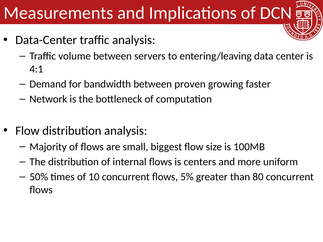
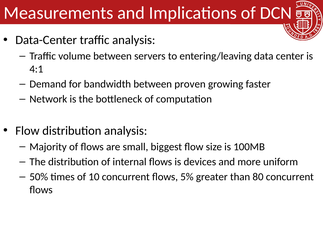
centers: centers -> devices
